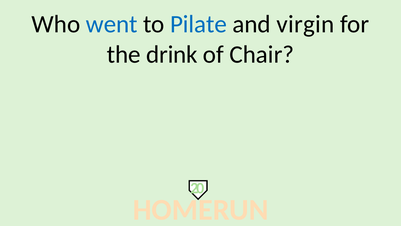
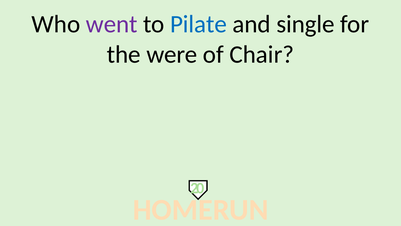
went colour: blue -> purple
virgin: virgin -> single
drink: drink -> were
